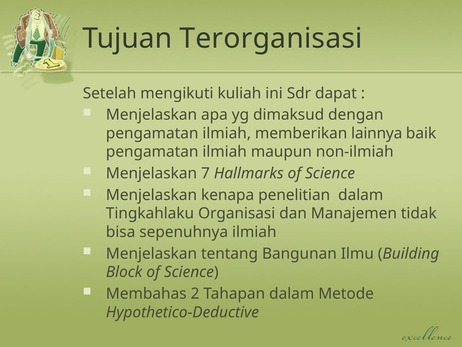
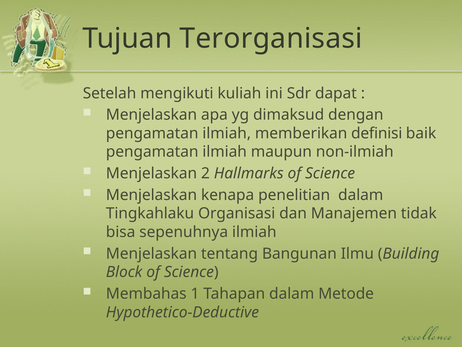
lainnya: lainnya -> definisi
7: 7 -> 2
2: 2 -> 1
